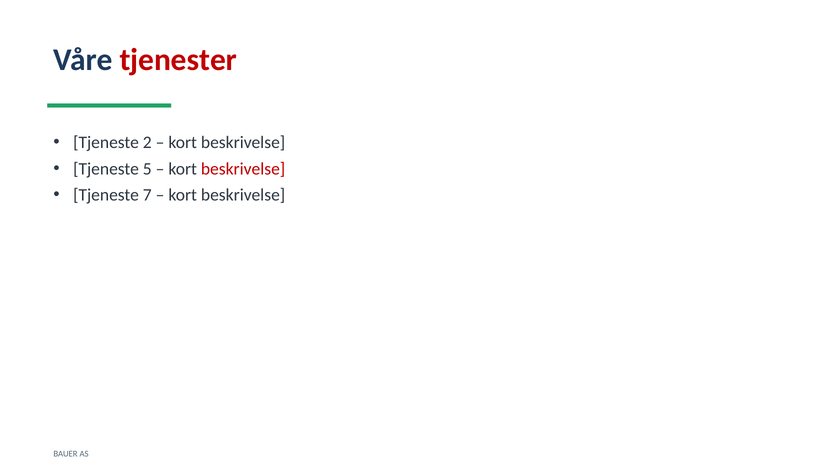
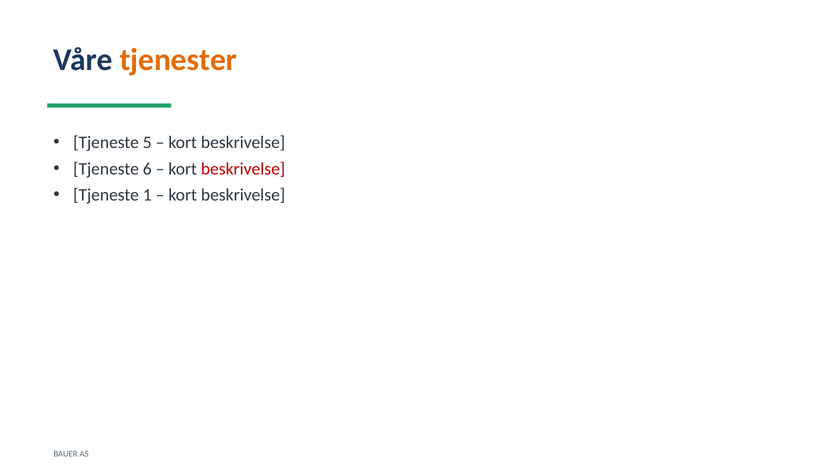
tjenester colour: red -> orange
2: 2 -> 5
5: 5 -> 6
7: 7 -> 1
